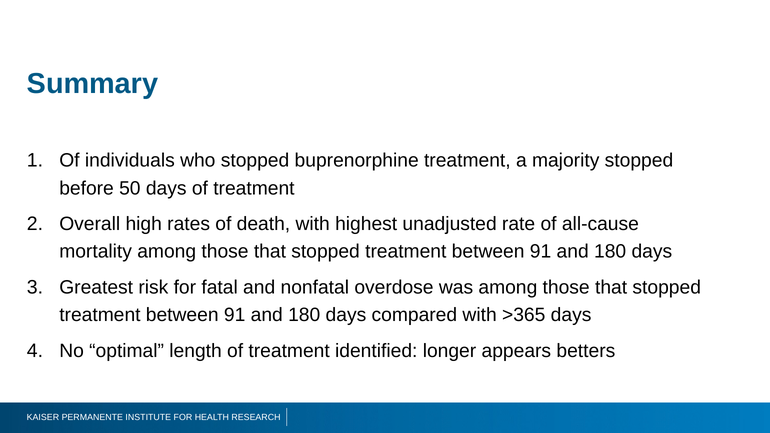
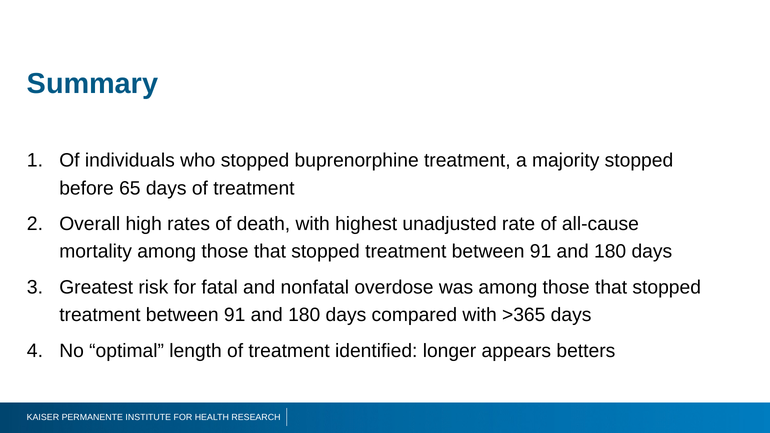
50: 50 -> 65
